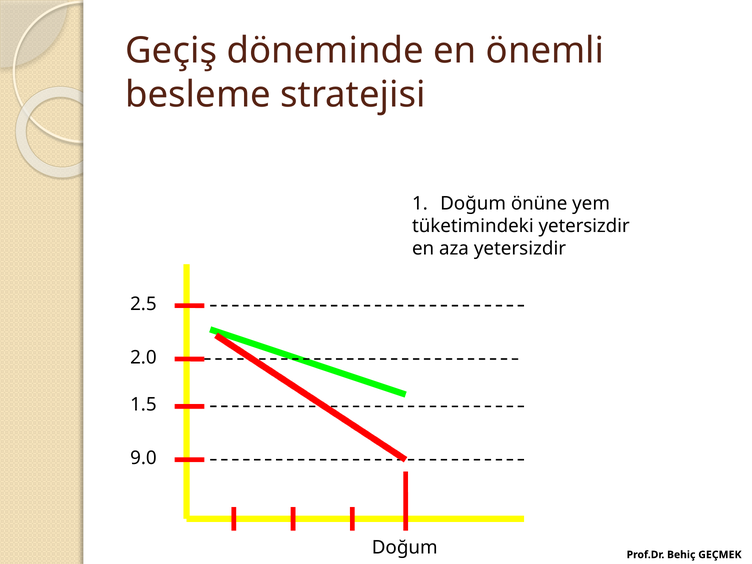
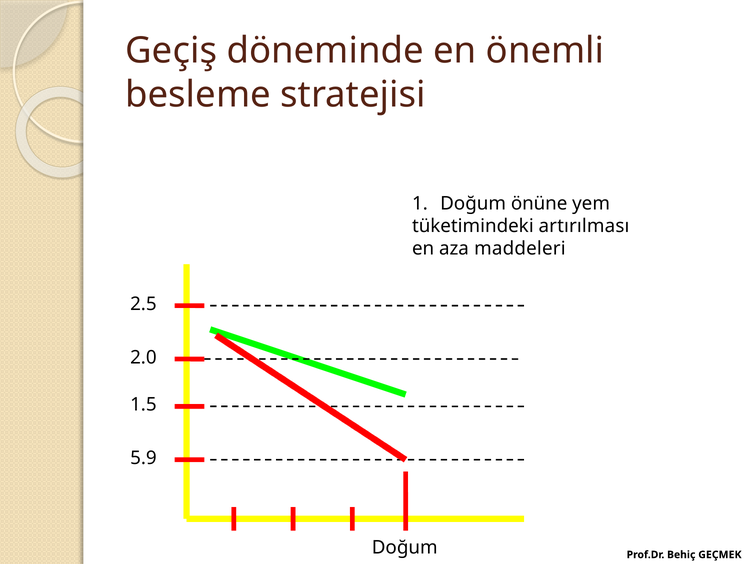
tüketimindeki yetersizdir: yetersizdir -> artırılması
aza yetersizdir: yetersizdir -> maddeleri
9.0: 9.0 -> 5.9
